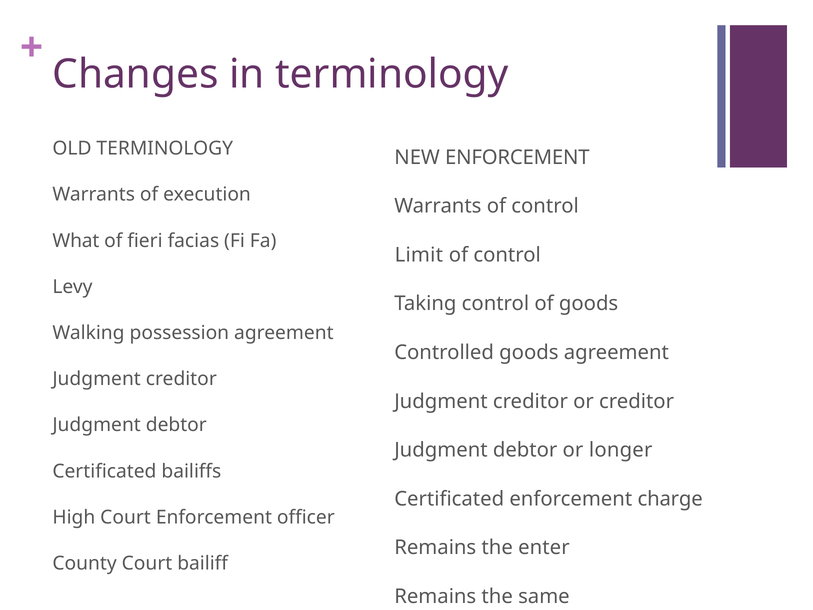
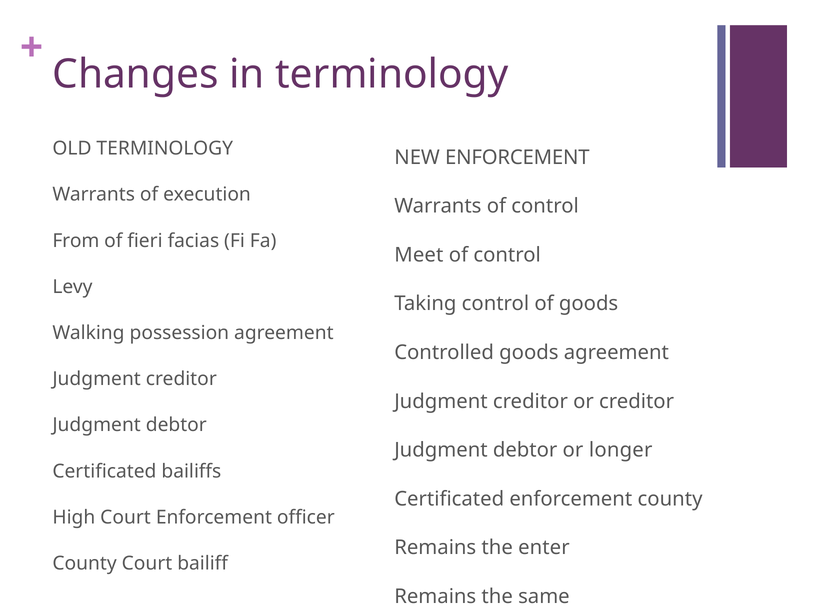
What: What -> From
Limit: Limit -> Meet
enforcement charge: charge -> county
